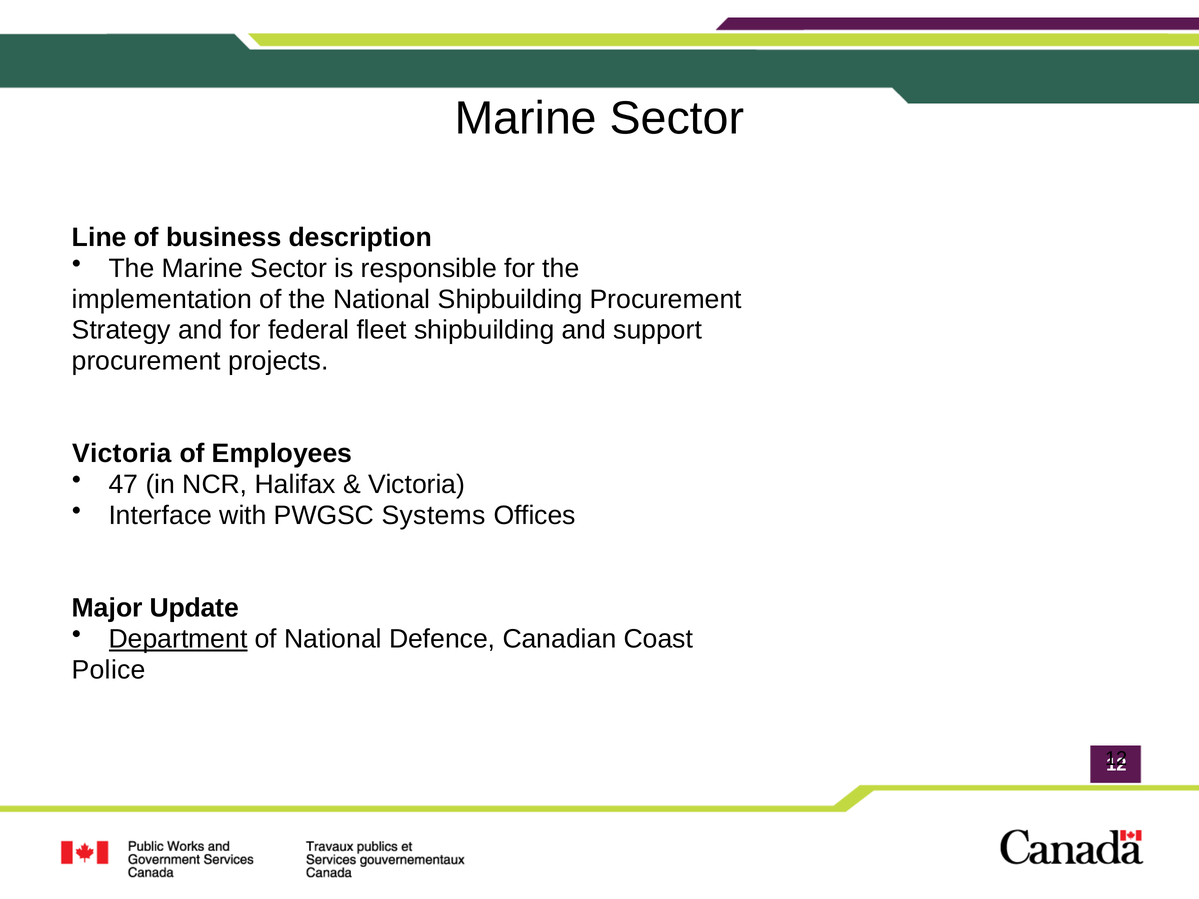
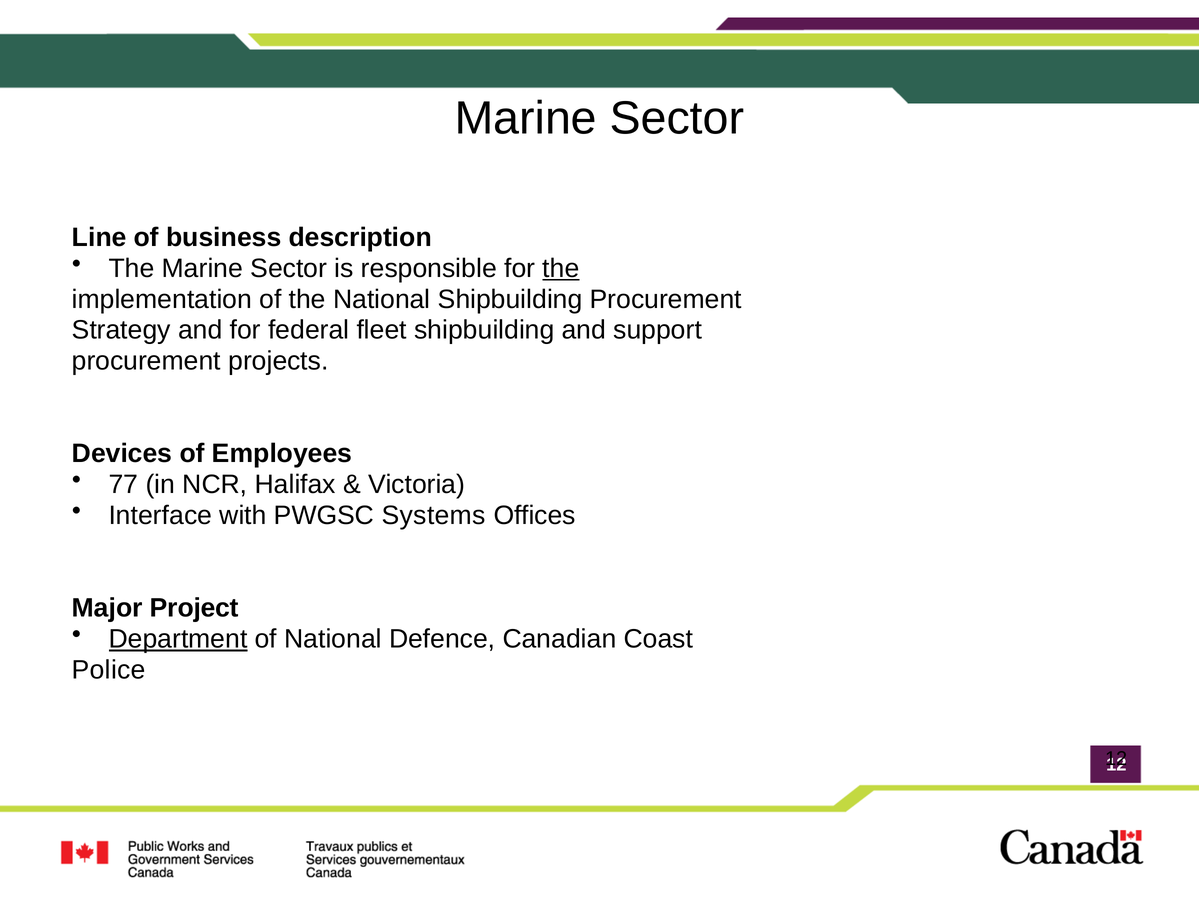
the at (561, 268) underline: none -> present
Victoria at (122, 454): Victoria -> Devices
47: 47 -> 77
Update: Update -> Project
